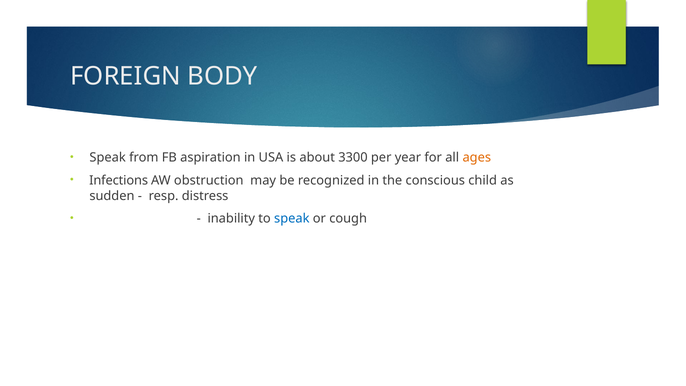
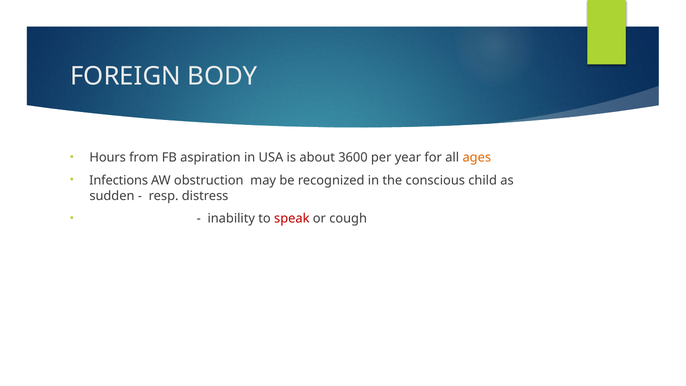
Speak at (108, 158): Speak -> Hours
3300: 3300 -> 3600
speak at (292, 218) colour: blue -> red
